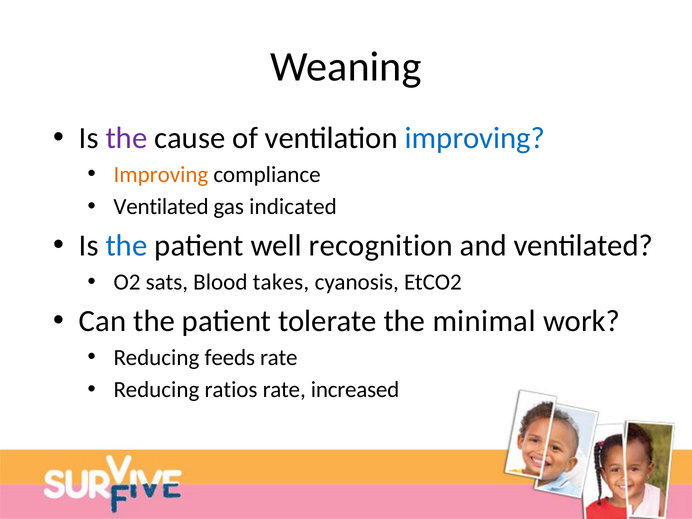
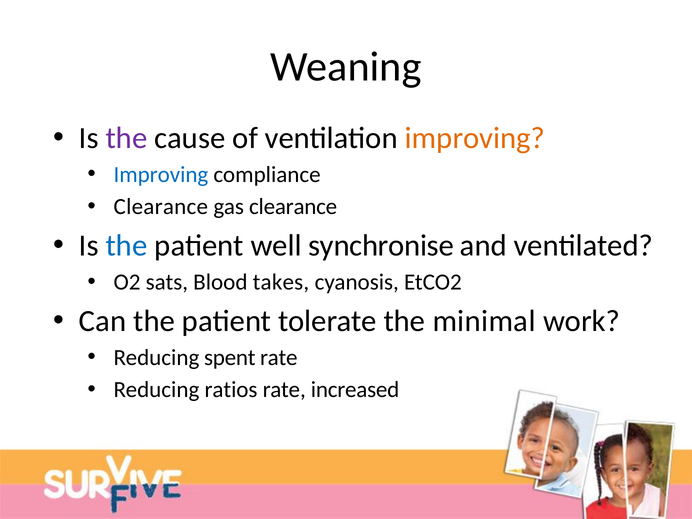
improving at (475, 138) colour: blue -> orange
Improving at (161, 175) colour: orange -> blue
Ventilated at (161, 207): Ventilated -> Clearance
gas indicated: indicated -> clearance
recognition: recognition -> synchronise
feeds: feeds -> spent
